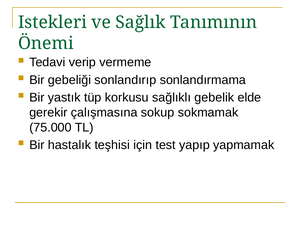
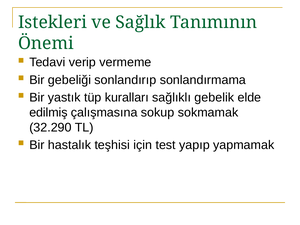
korkusu: korkusu -> kuralları
gerekir: gerekir -> edilmiş
75.000: 75.000 -> 32.290
